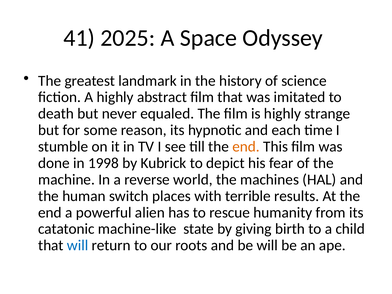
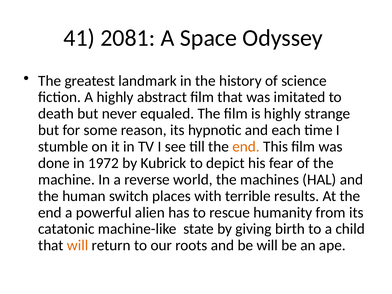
2025: 2025 -> 2081
1998: 1998 -> 1972
will at (78, 245) colour: blue -> orange
